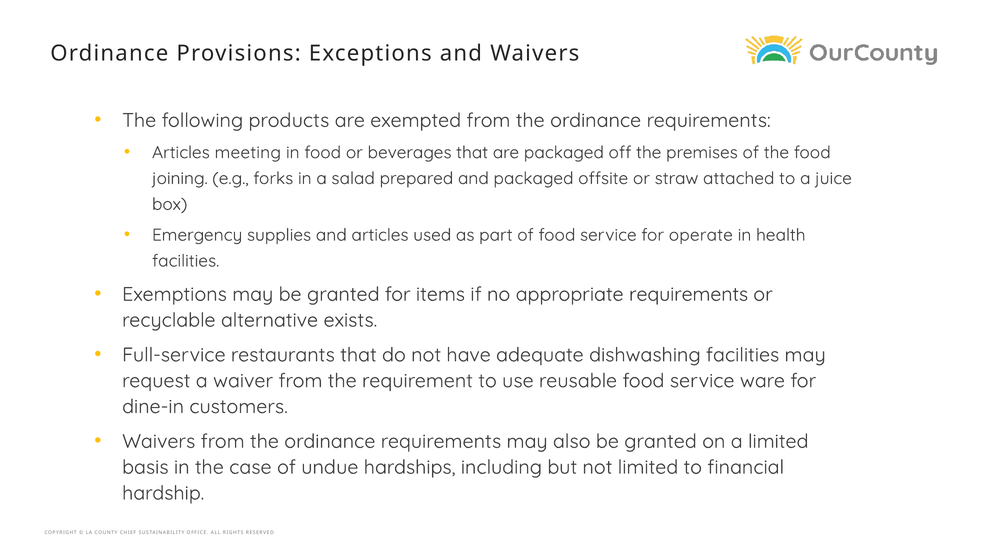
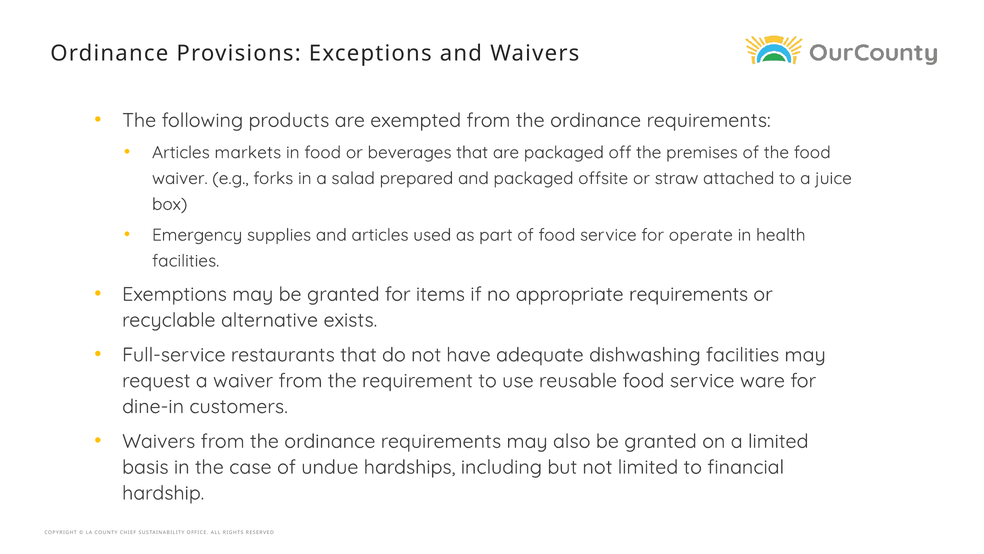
meeting: meeting -> markets
joining at (180, 178): joining -> waiver
